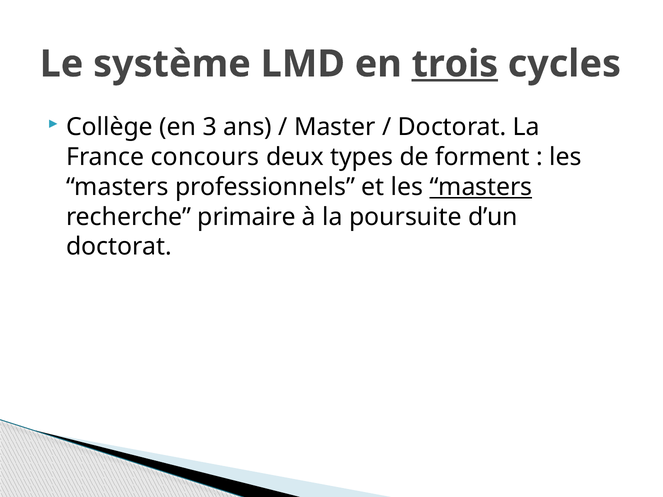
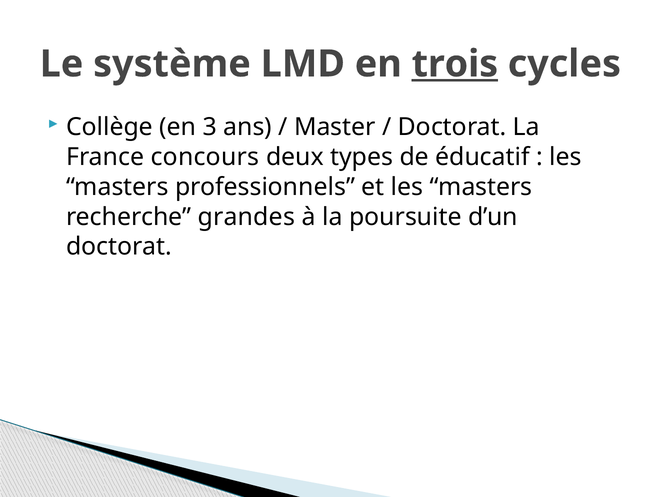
forment: forment -> éducatif
masters at (481, 187) underline: present -> none
primaire: primaire -> grandes
